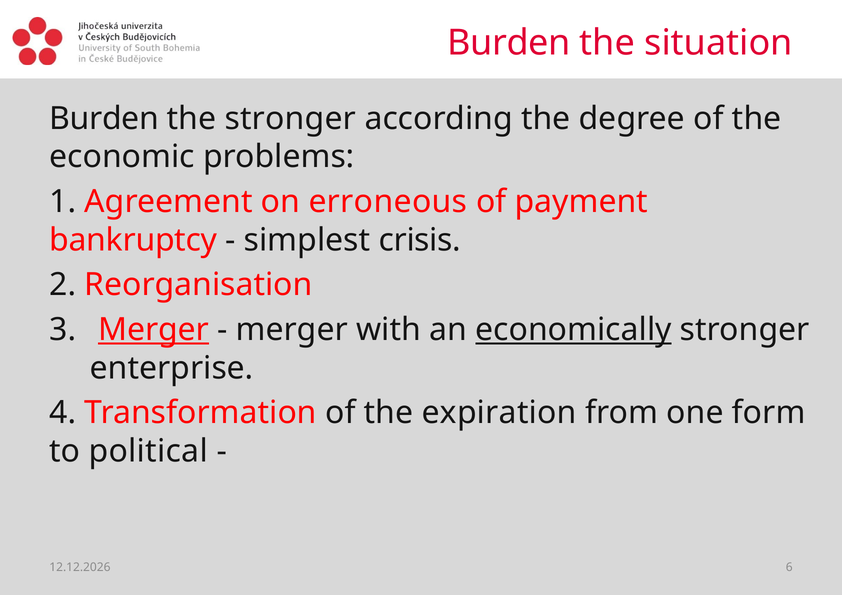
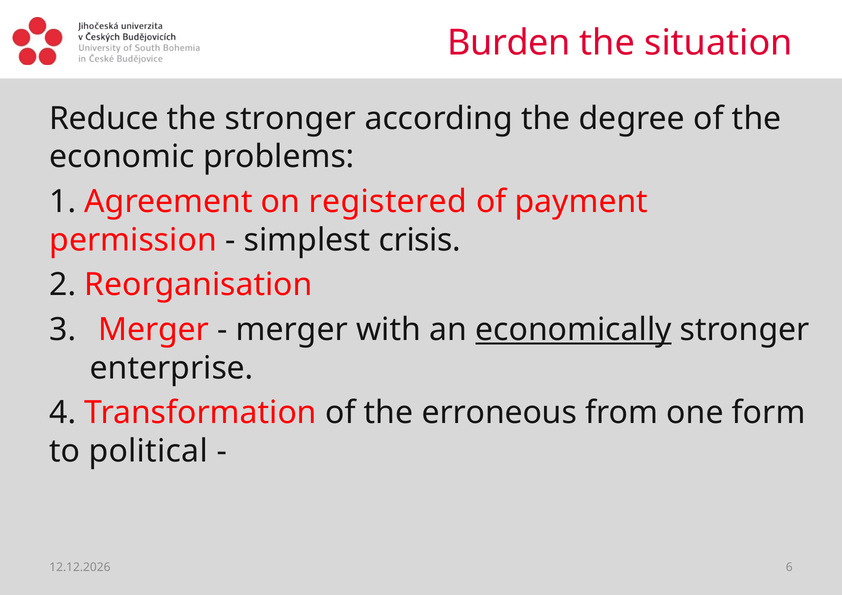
Burden at (104, 119): Burden -> Reduce
erroneous: erroneous -> registered
bankruptcy: bankruptcy -> permission
Merger at (154, 330) underline: present -> none
expiration: expiration -> erroneous
